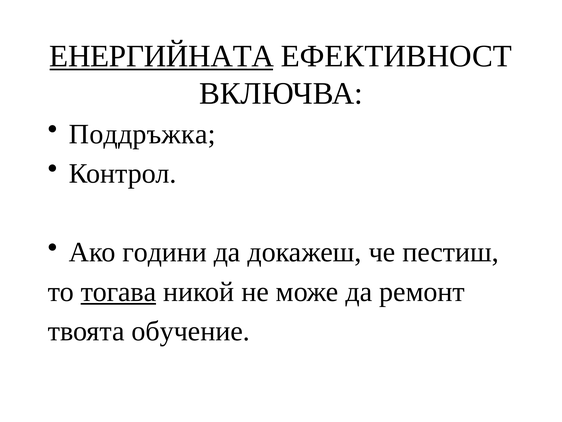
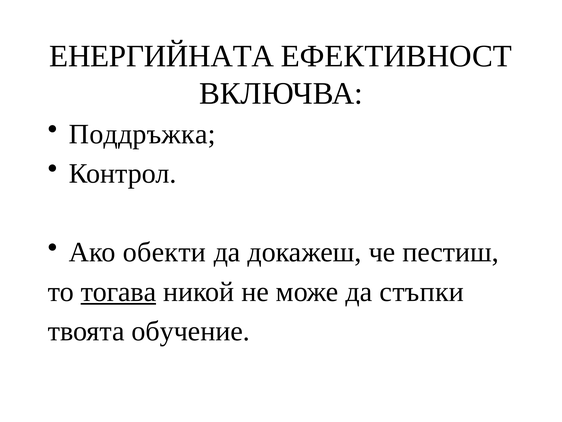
ЕНЕРГИЙНАТА underline: present -> none
години: години -> обекти
ремонт: ремонт -> стъпки
